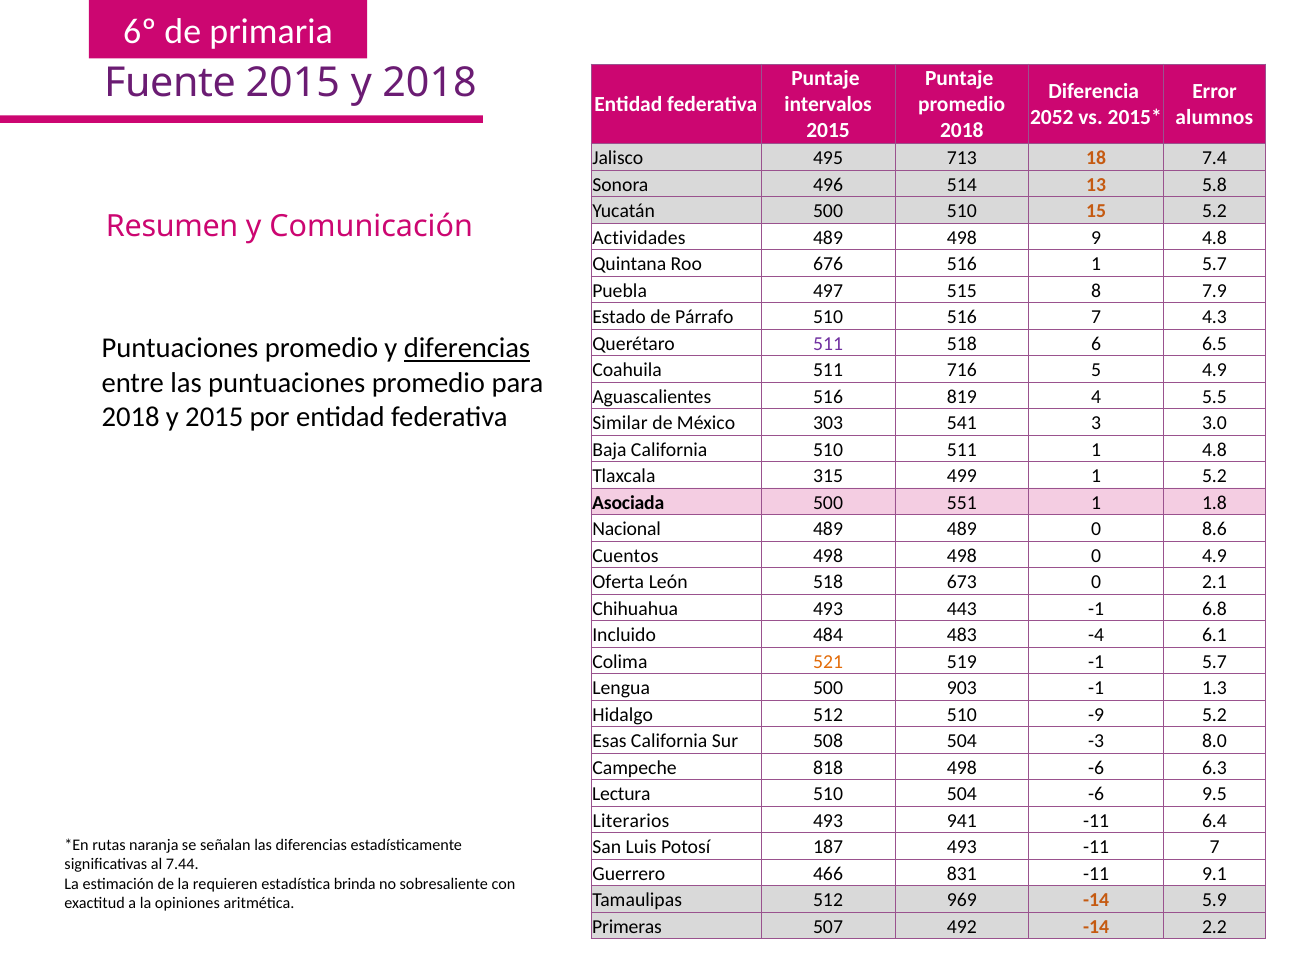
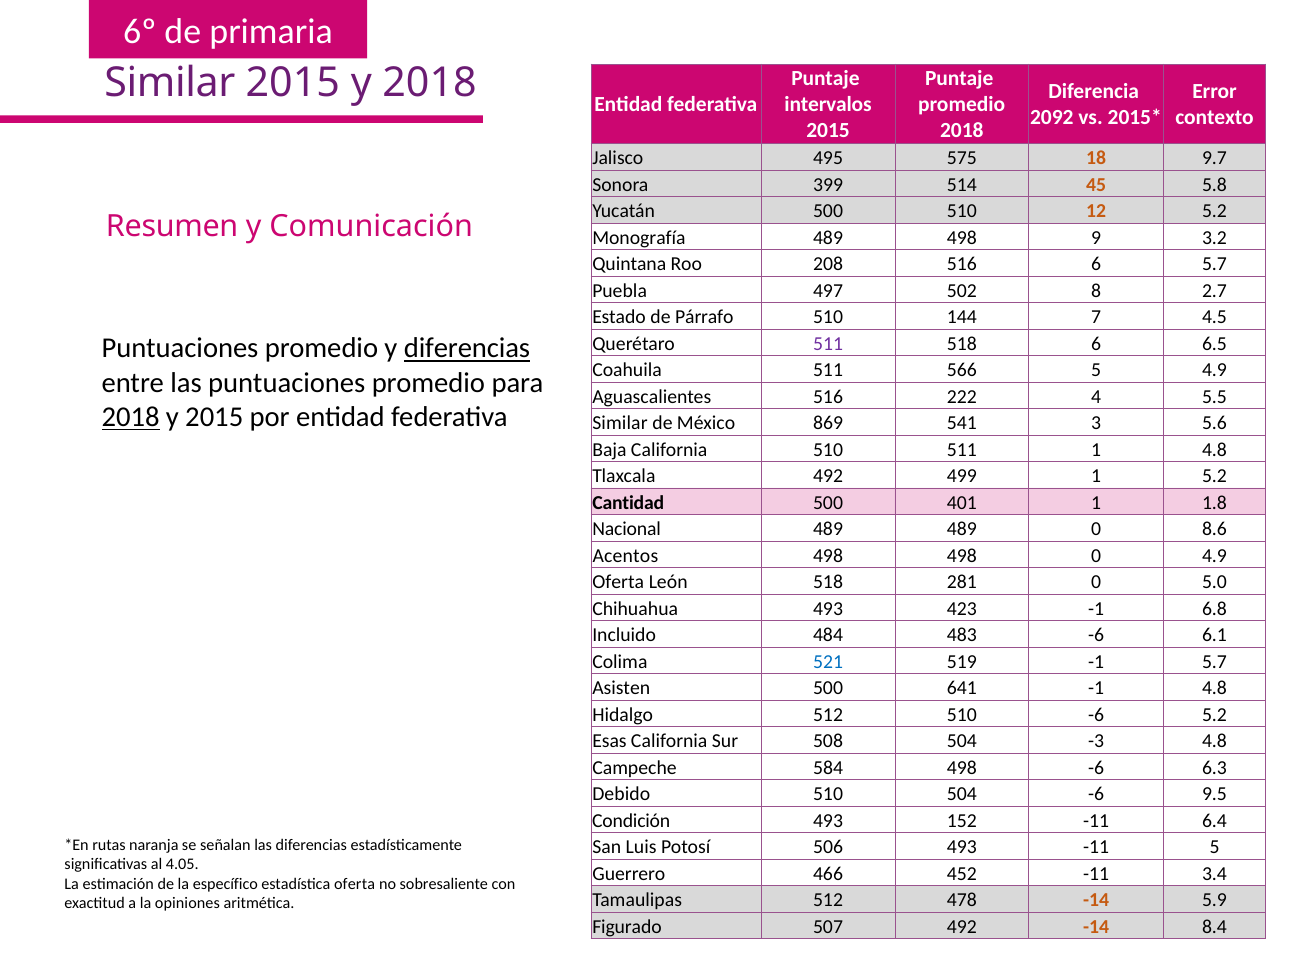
Fuente at (170, 83): Fuente -> Similar
2052: 2052 -> 2092
alumnos: alumnos -> contexto
713: 713 -> 575
7.4: 7.4 -> 9.7
496: 496 -> 399
13: 13 -> 45
15: 15 -> 12
Actividades: Actividades -> Monografía
9 4.8: 4.8 -> 3.2
676: 676 -> 208
516 1: 1 -> 6
515: 515 -> 502
7.9: 7.9 -> 2.7
510 516: 516 -> 144
4.3: 4.3 -> 4.5
716: 716 -> 566
819: 819 -> 222
2018 at (131, 417) underline: none -> present
303: 303 -> 869
3.0: 3.0 -> 5.6
Tlaxcala 315: 315 -> 492
Asociada: Asociada -> Cantidad
551: 551 -> 401
Cuentos: Cuentos -> Acentos
673: 673 -> 281
2.1: 2.1 -> 5.0
443: 443 -> 423
483 -4: -4 -> -6
521 colour: orange -> blue
Lengua: Lengua -> Asisten
903: 903 -> 641
-1 1.3: 1.3 -> 4.8
510 -9: -9 -> -6
-3 8.0: 8.0 -> 4.8
818: 818 -> 584
Lectura: Lectura -> Debido
Literarios: Literarios -> Condición
941: 941 -> 152
187: 187 -> 506
-11 7: 7 -> 5
7.44: 7.44 -> 4.05
831: 831 -> 452
9.1: 9.1 -> 3.4
requieren: requieren -> específico
estadística brinda: brinda -> oferta
969: 969 -> 478
Primeras: Primeras -> Figurado
2.2: 2.2 -> 8.4
